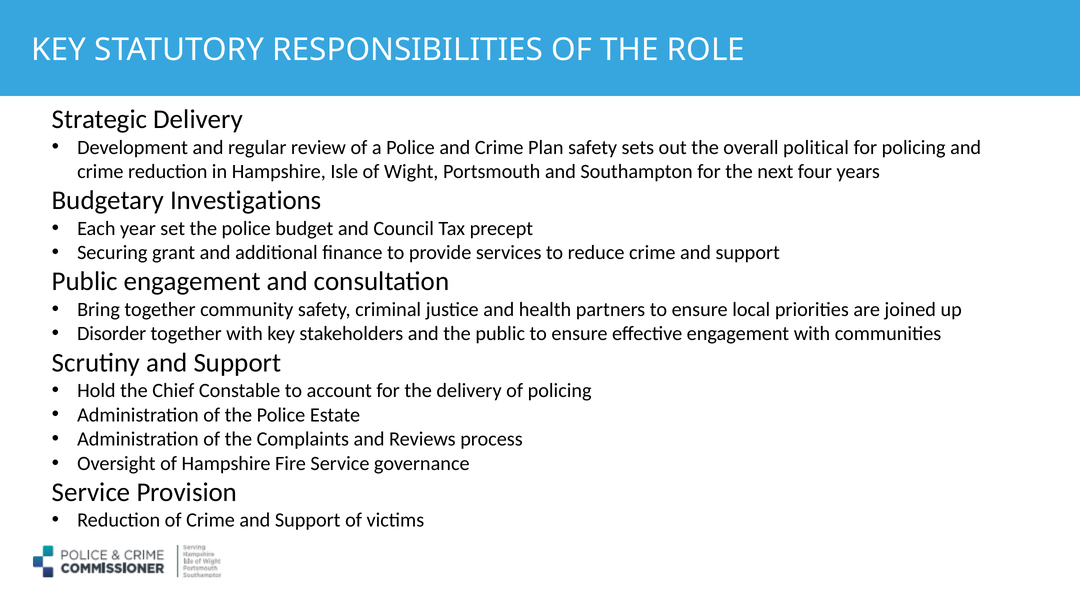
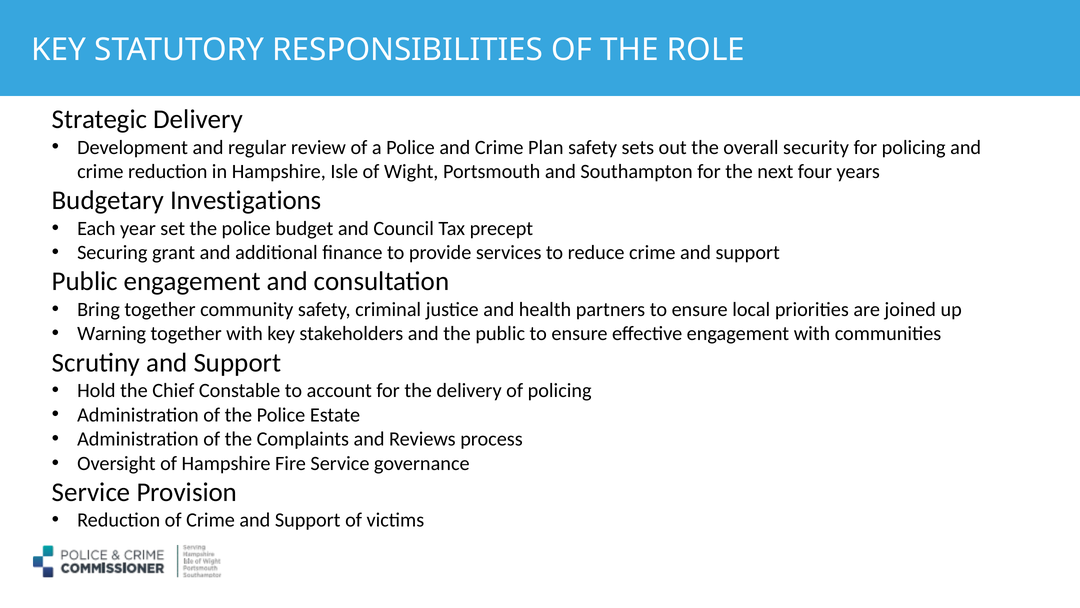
political: political -> security
Disorder: Disorder -> Warning
